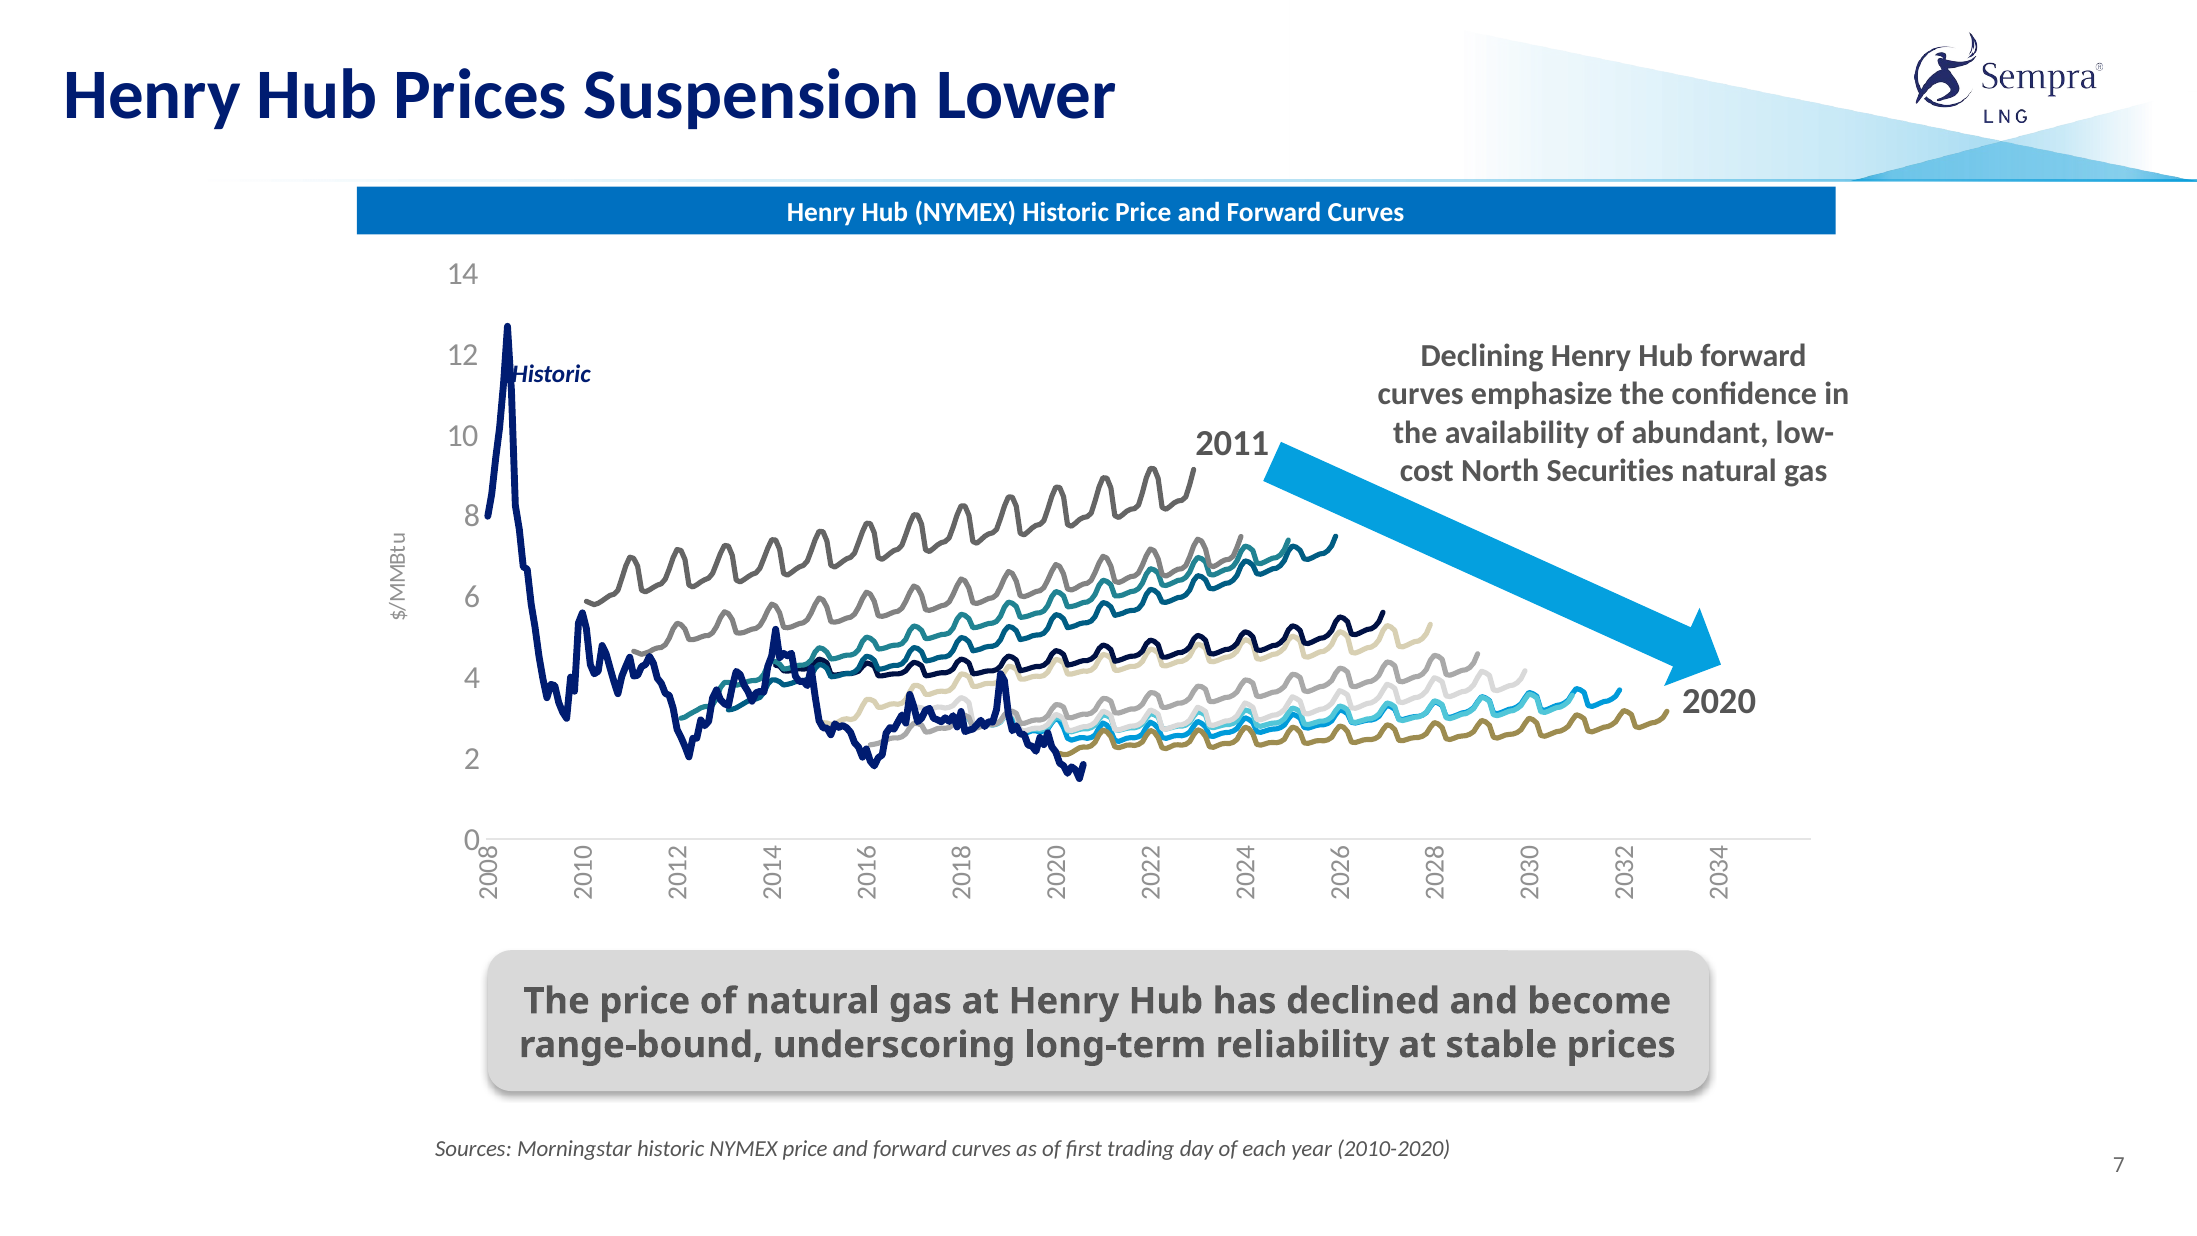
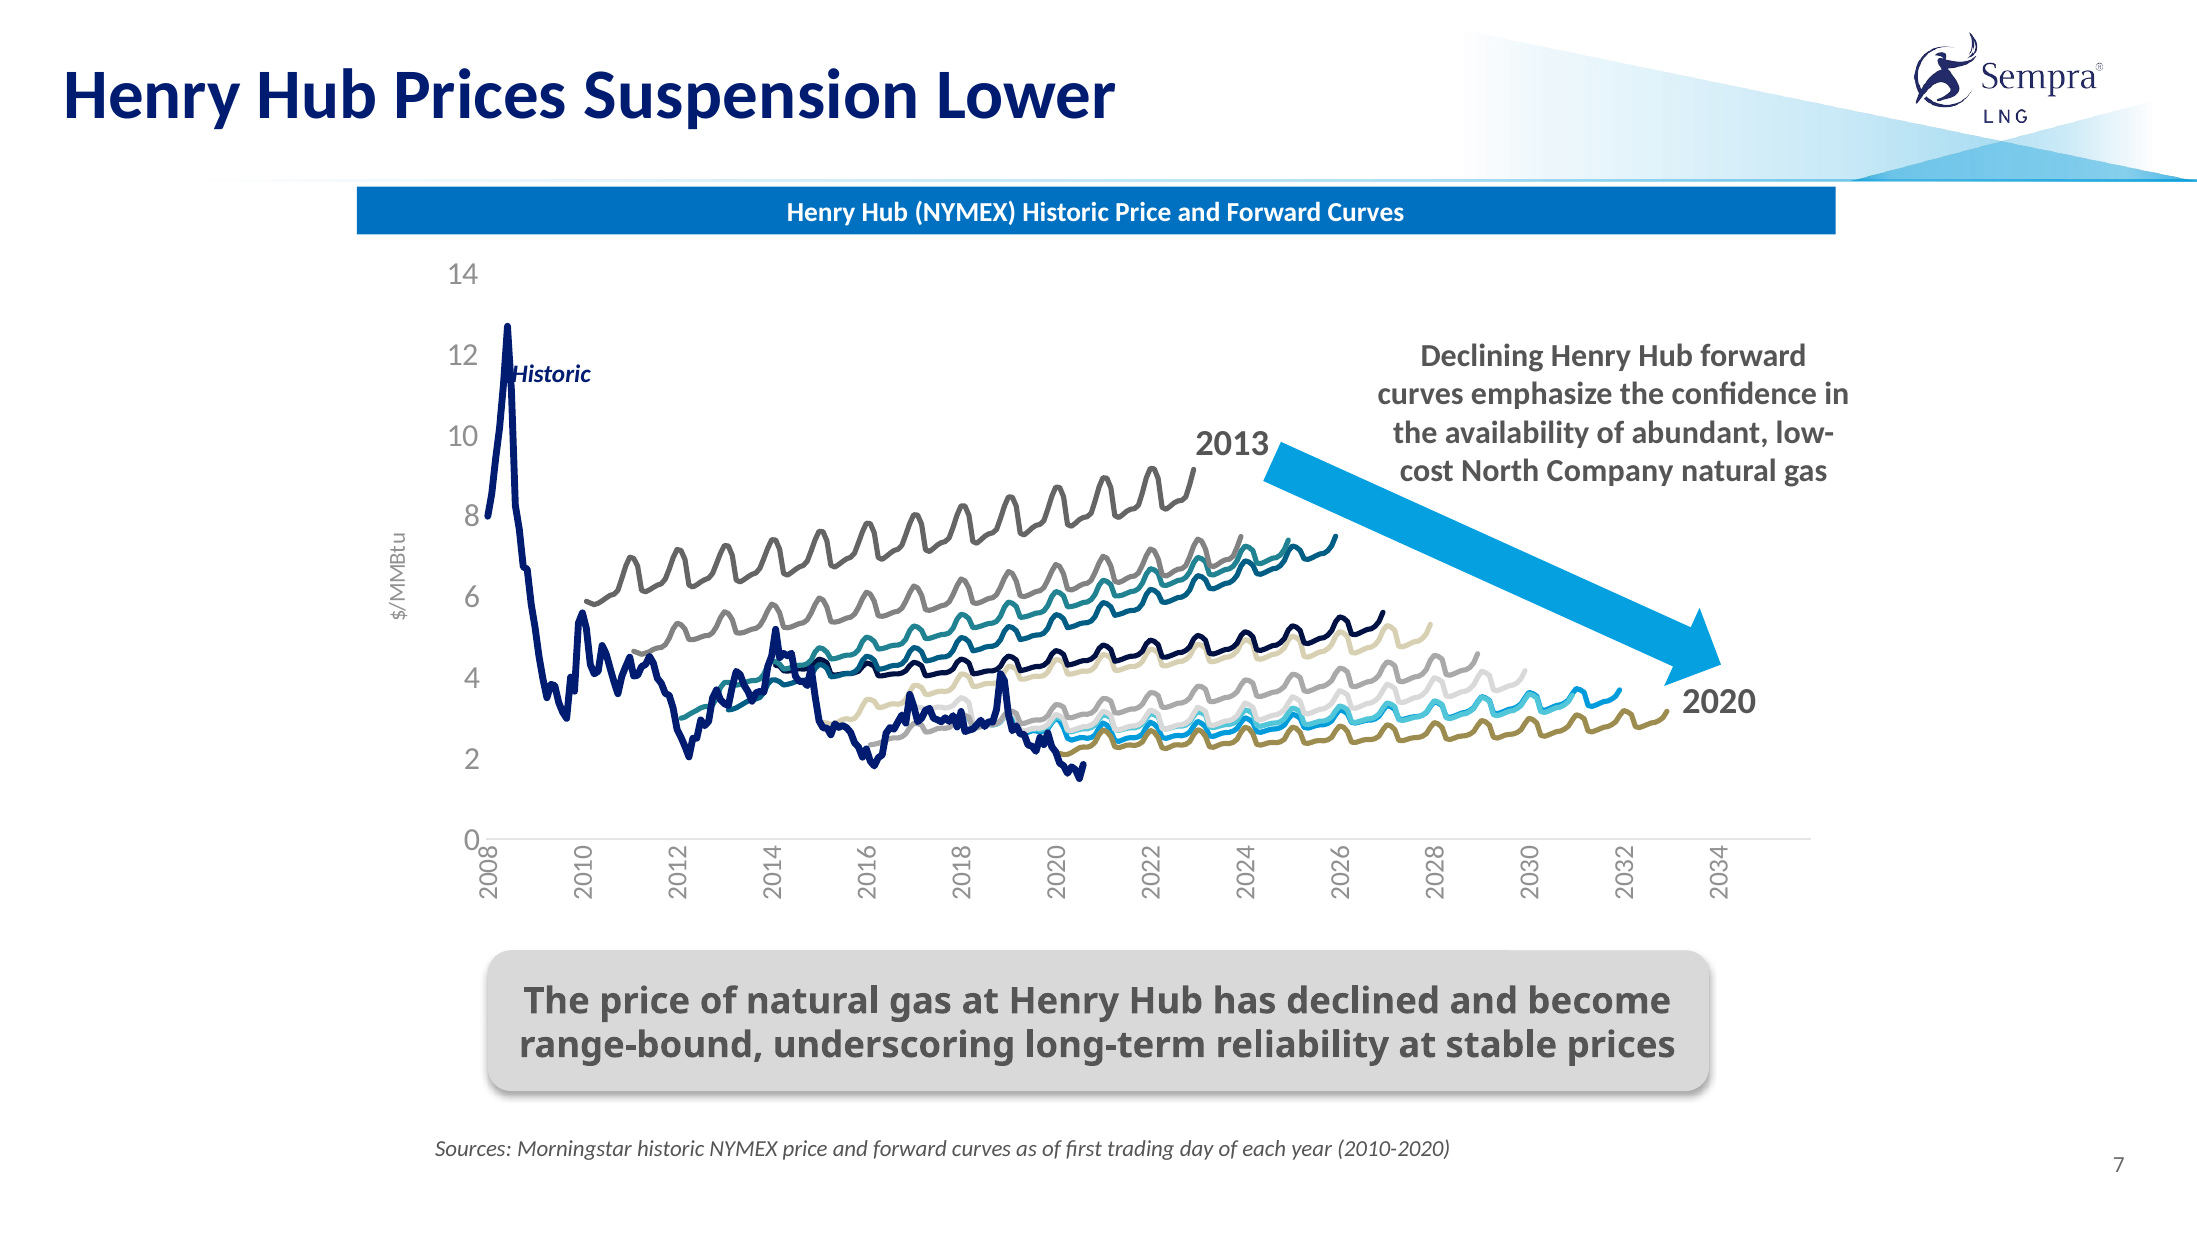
2011: 2011 -> 2013
Securities: Securities -> Company
